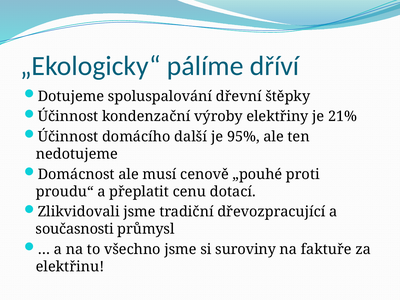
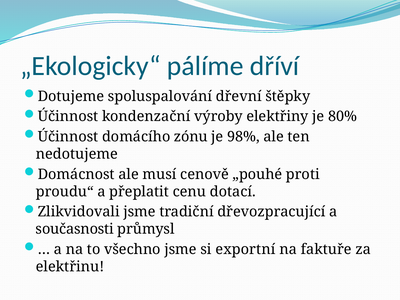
21%: 21% -> 80%
další: další -> zónu
95%: 95% -> 98%
suroviny: suroviny -> exportní
